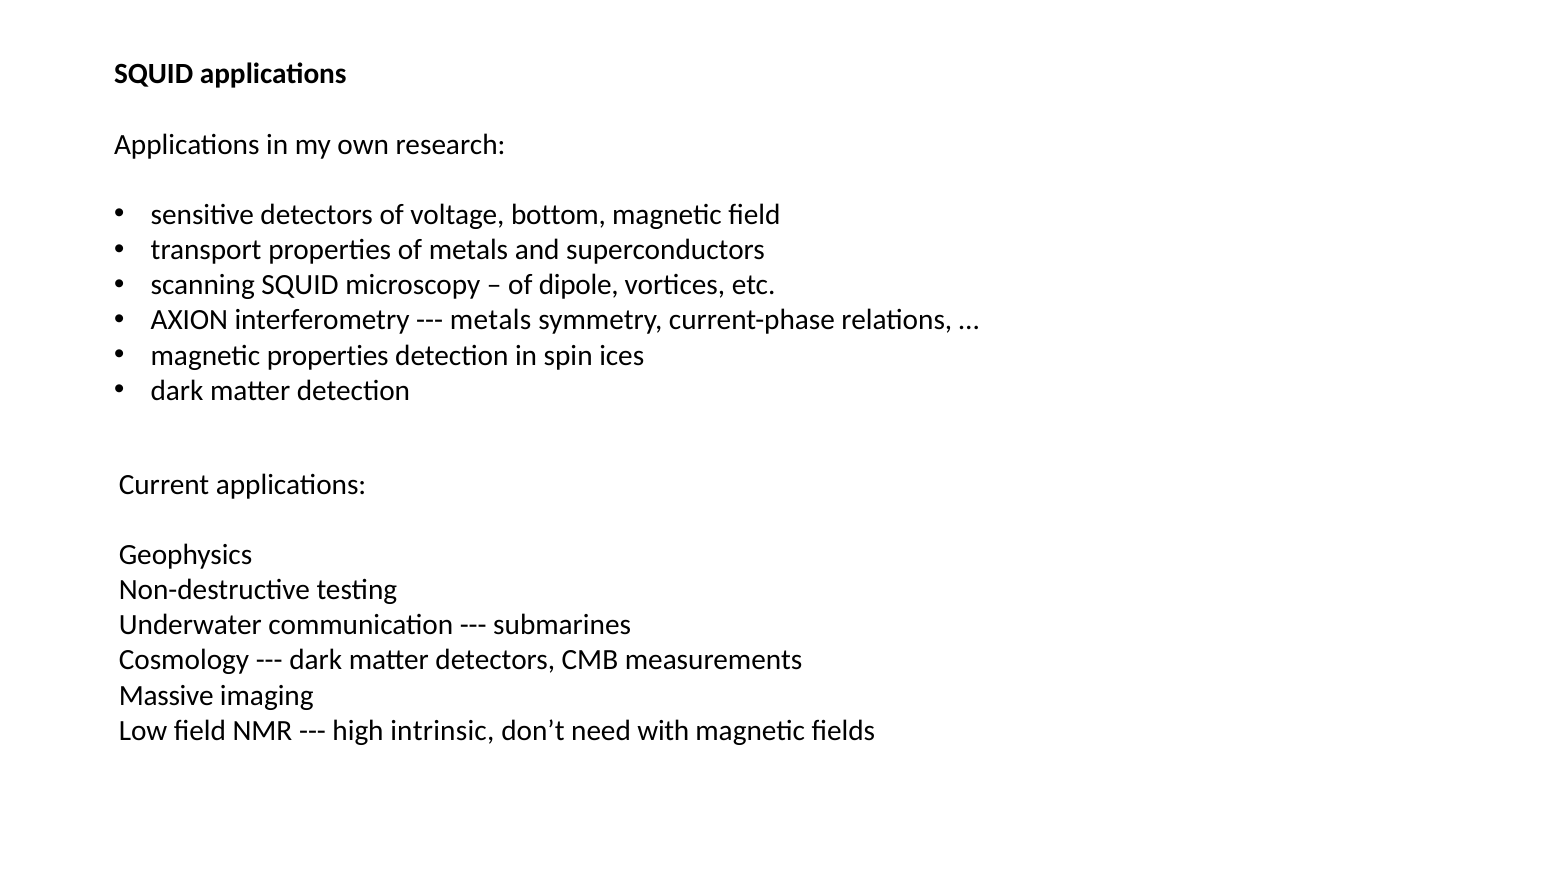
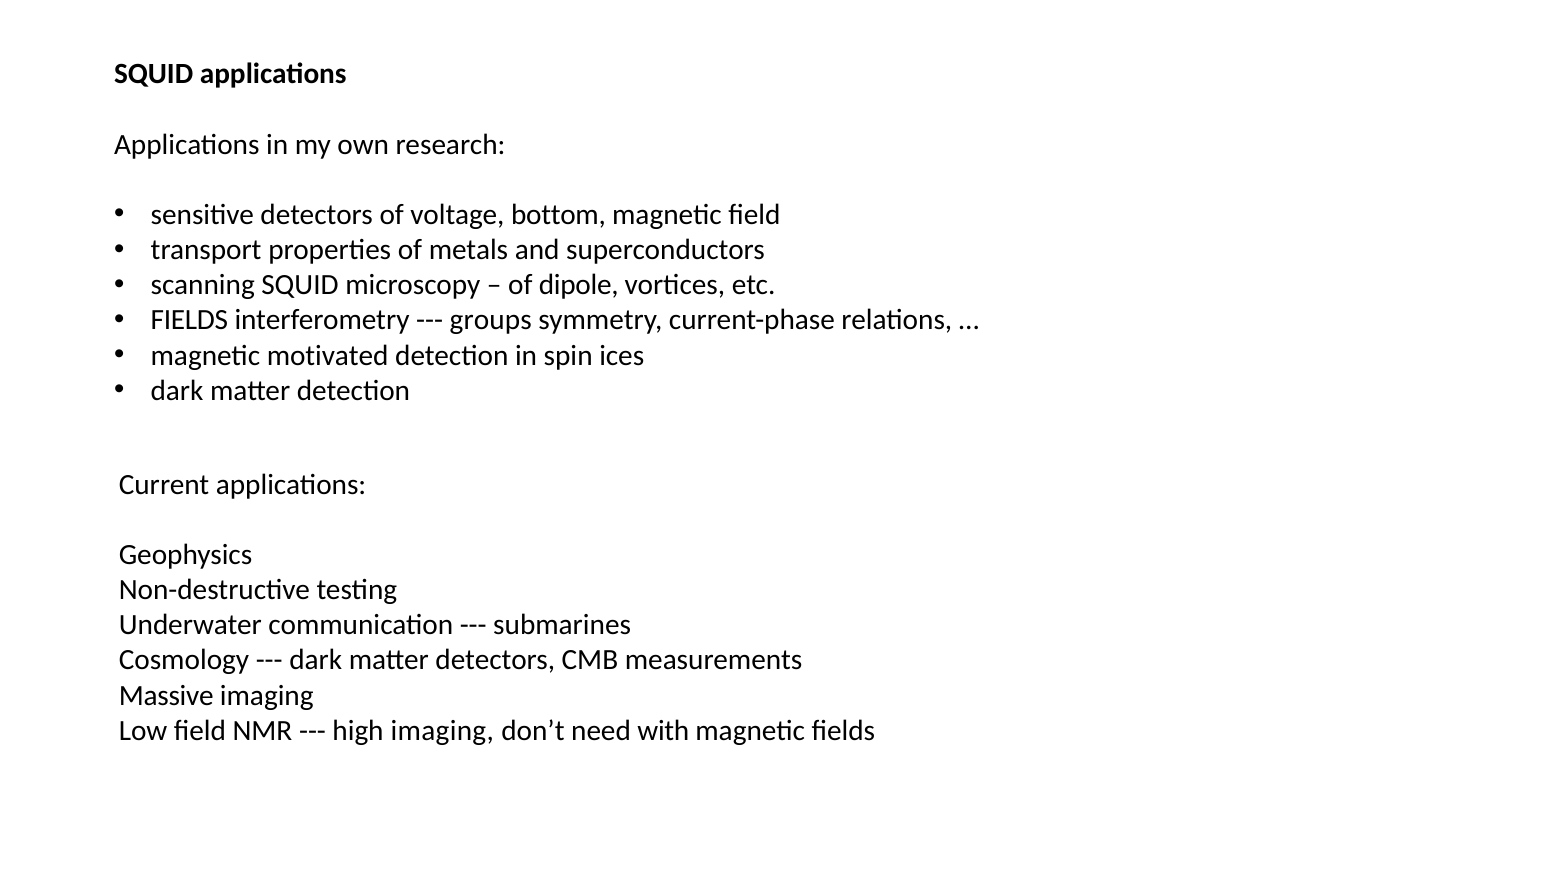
AXION at (189, 320): AXION -> FIELDS
metals at (491, 320): metals -> groups
magnetic properties: properties -> motivated
high intrinsic: intrinsic -> imaging
